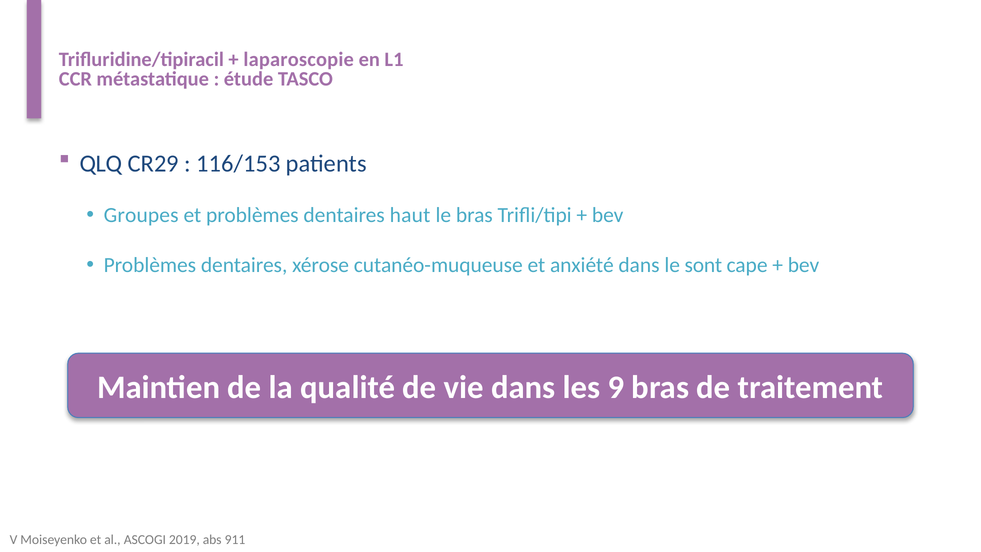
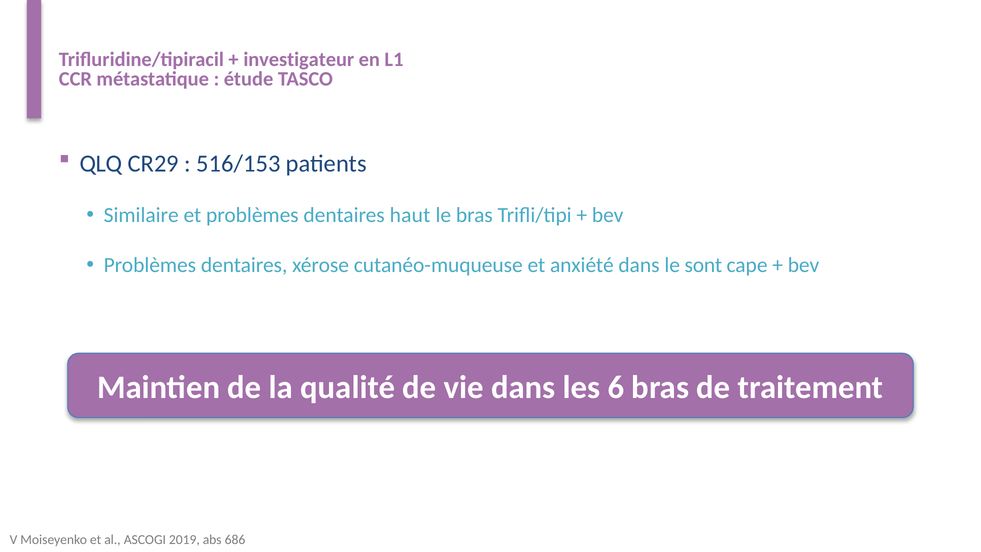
laparoscopie: laparoscopie -> investigateur
116/153: 116/153 -> 516/153
Groupes: Groupes -> Similaire
9: 9 -> 6
911: 911 -> 686
